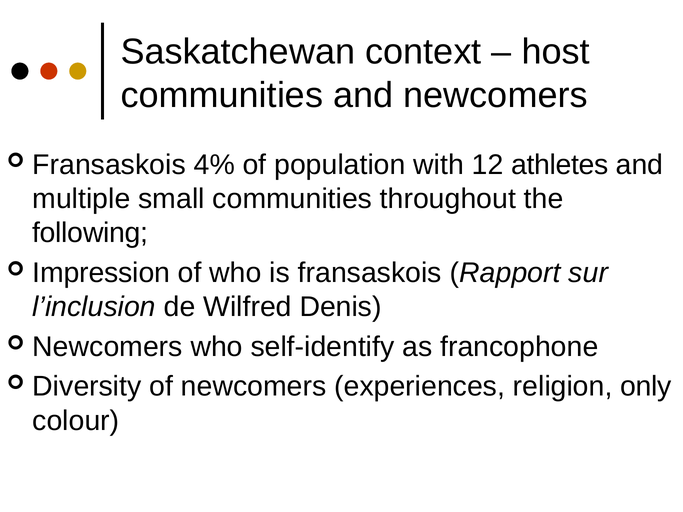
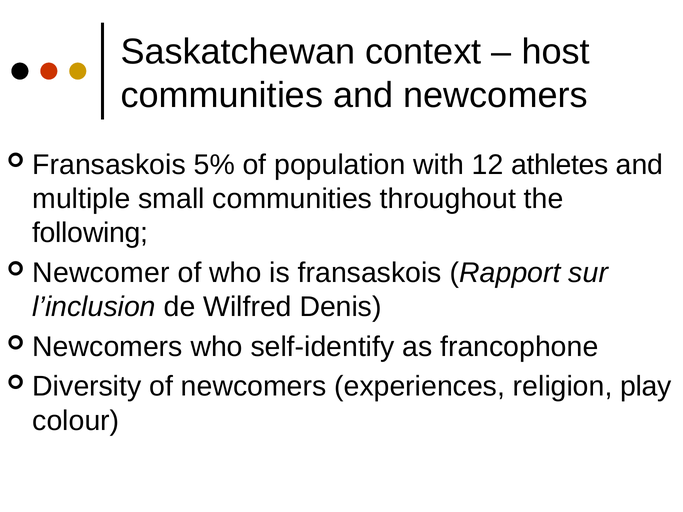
4%: 4% -> 5%
Impression: Impression -> Newcomer
only: only -> play
